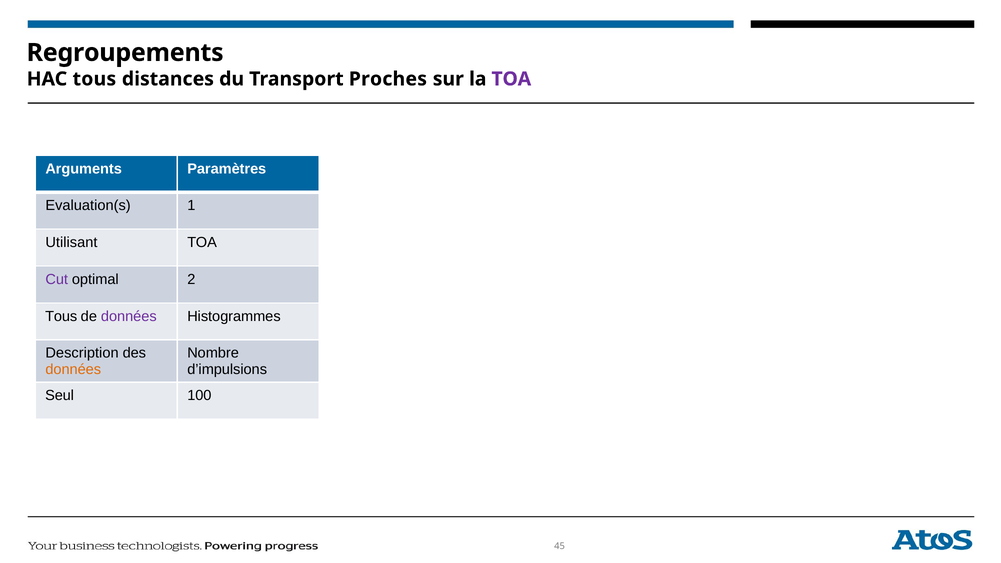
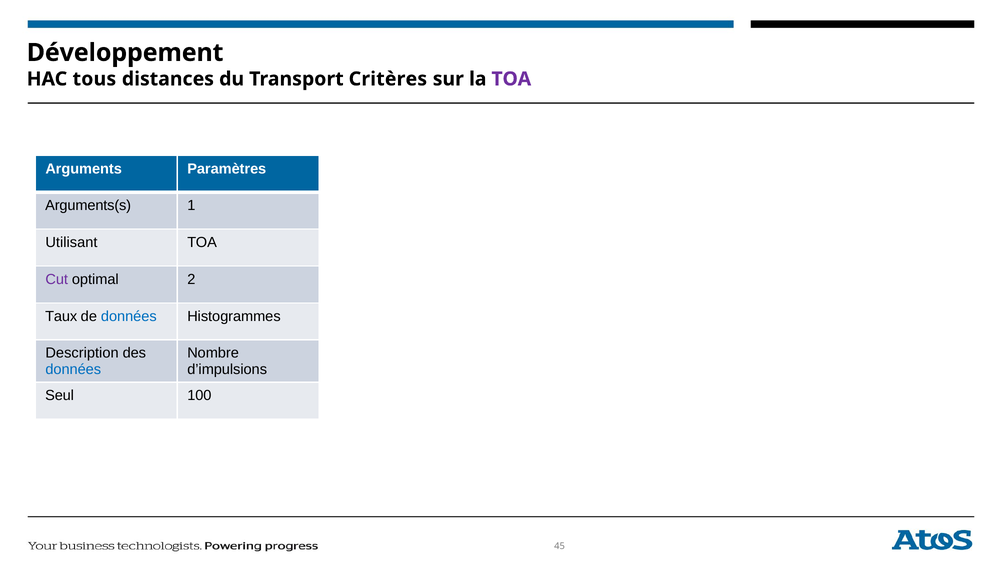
Regroupements: Regroupements -> Développement
Proches: Proches -> Critères
Evaluation(s: Evaluation(s -> Arguments(s
Tous at (61, 316): Tous -> Taux
données at (129, 316) colour: purple -> blue
données at (73, 369) colour: orange -> blue
